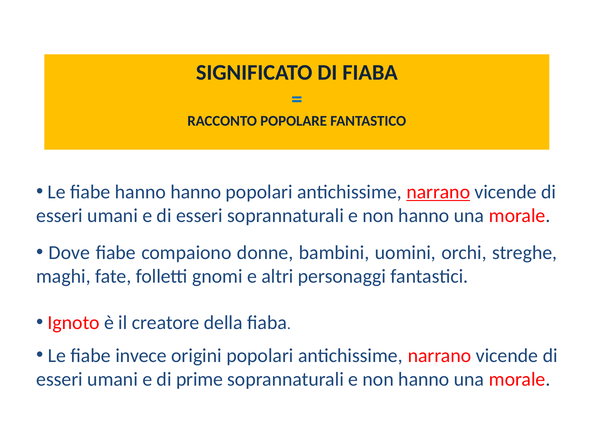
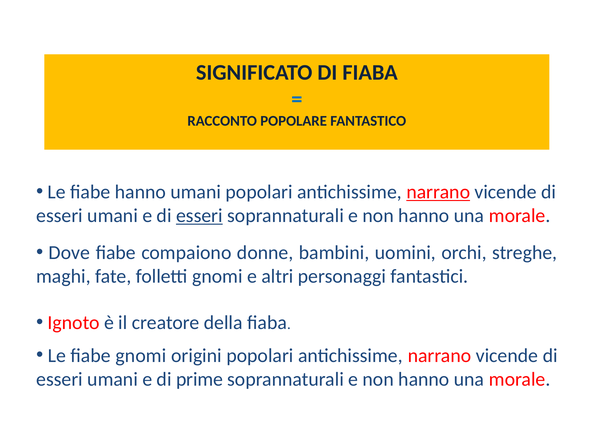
hanno hanno: hanno -> umani
esseri at (199, 216) underline: none -> present
fiabe invece: invece -> gnomi
